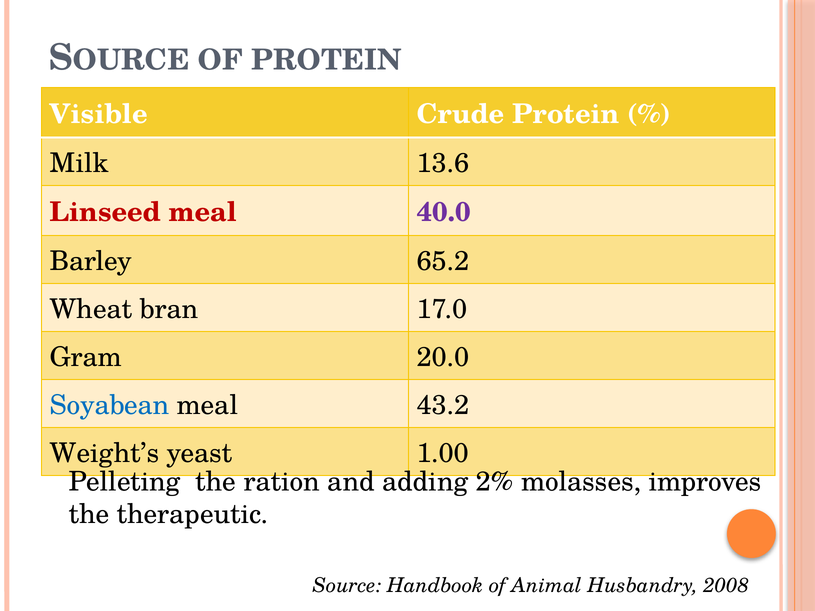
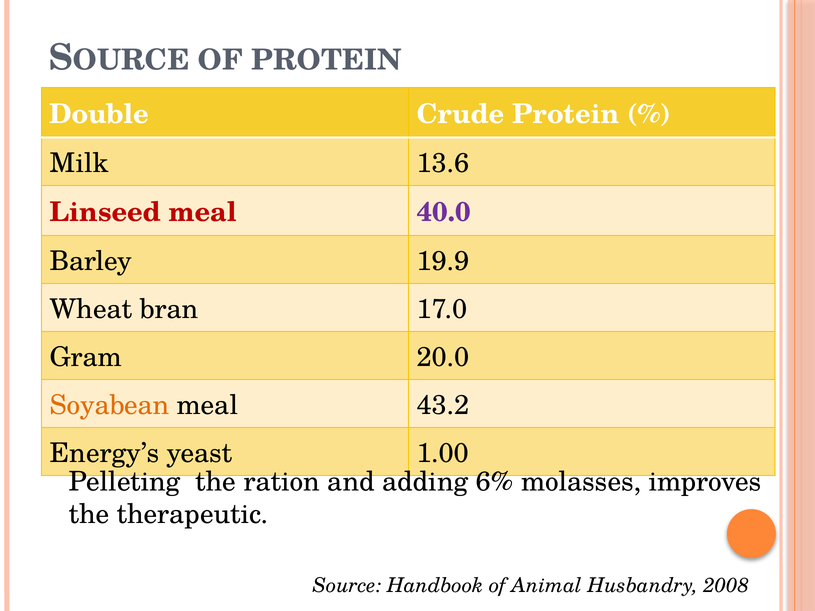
Visible: Visible -> Double
65.2: 65.2 -> 19.9
Soyabean colour: blue -> orange
Weight’s: Weight’s -> Energy’s
2%: 2% -> 6%
